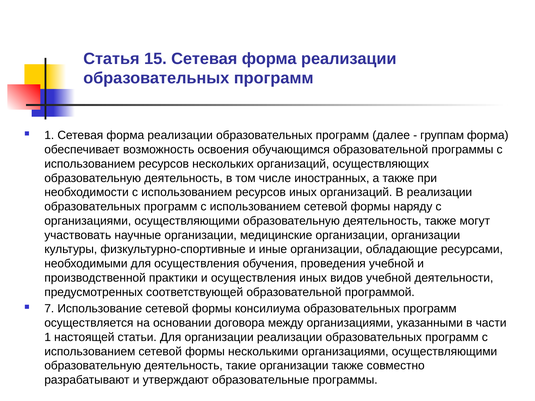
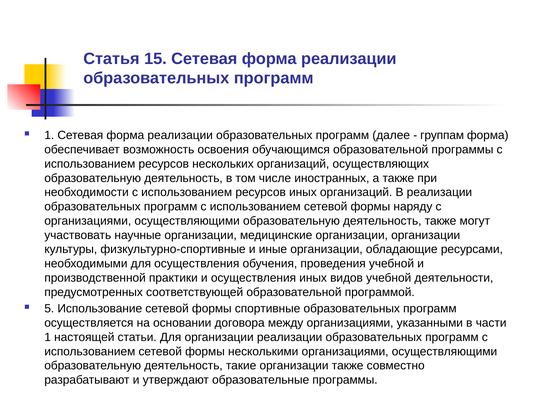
7: 7 -> 5
консилиума: консилиума -> спортивные
